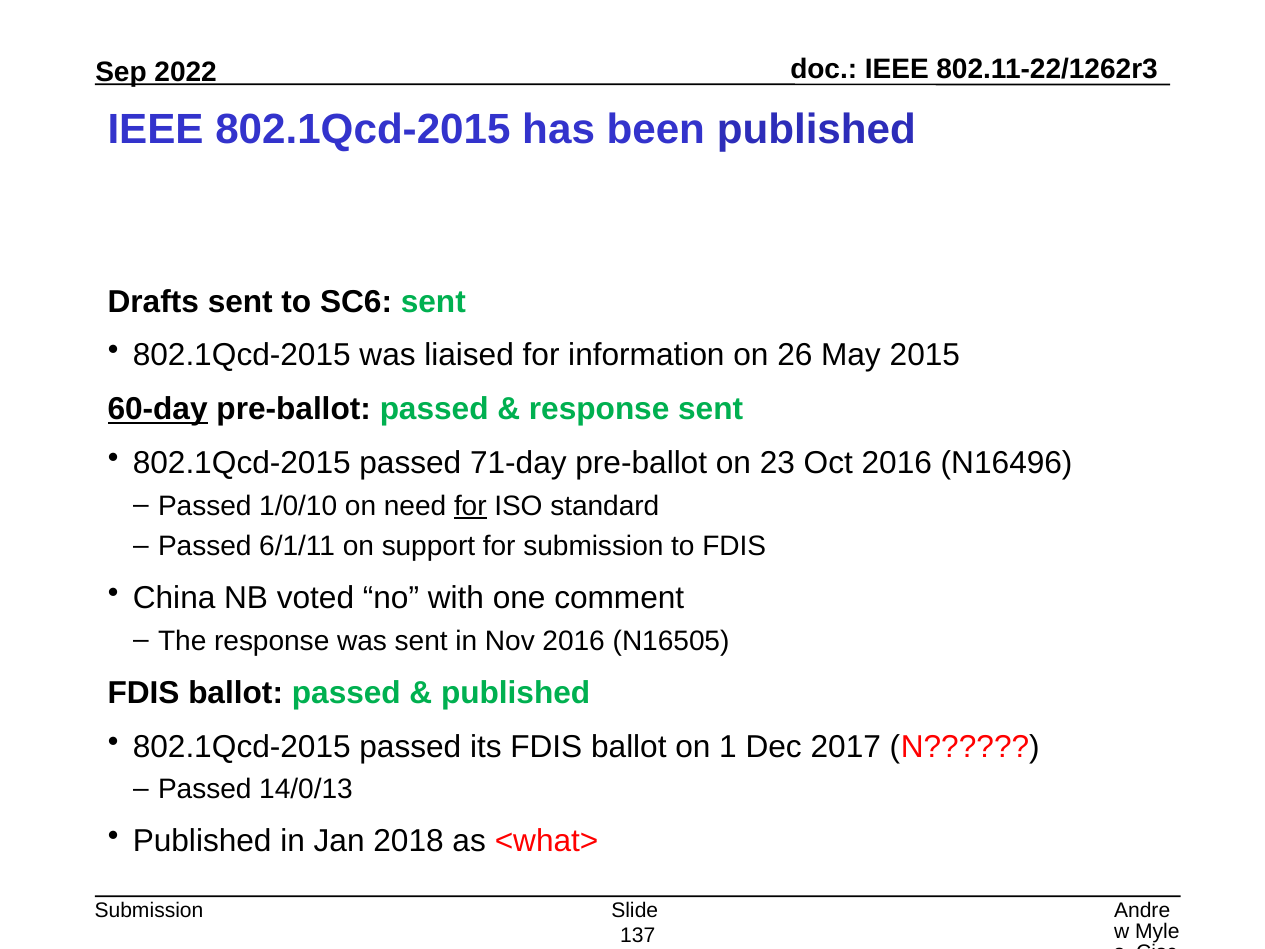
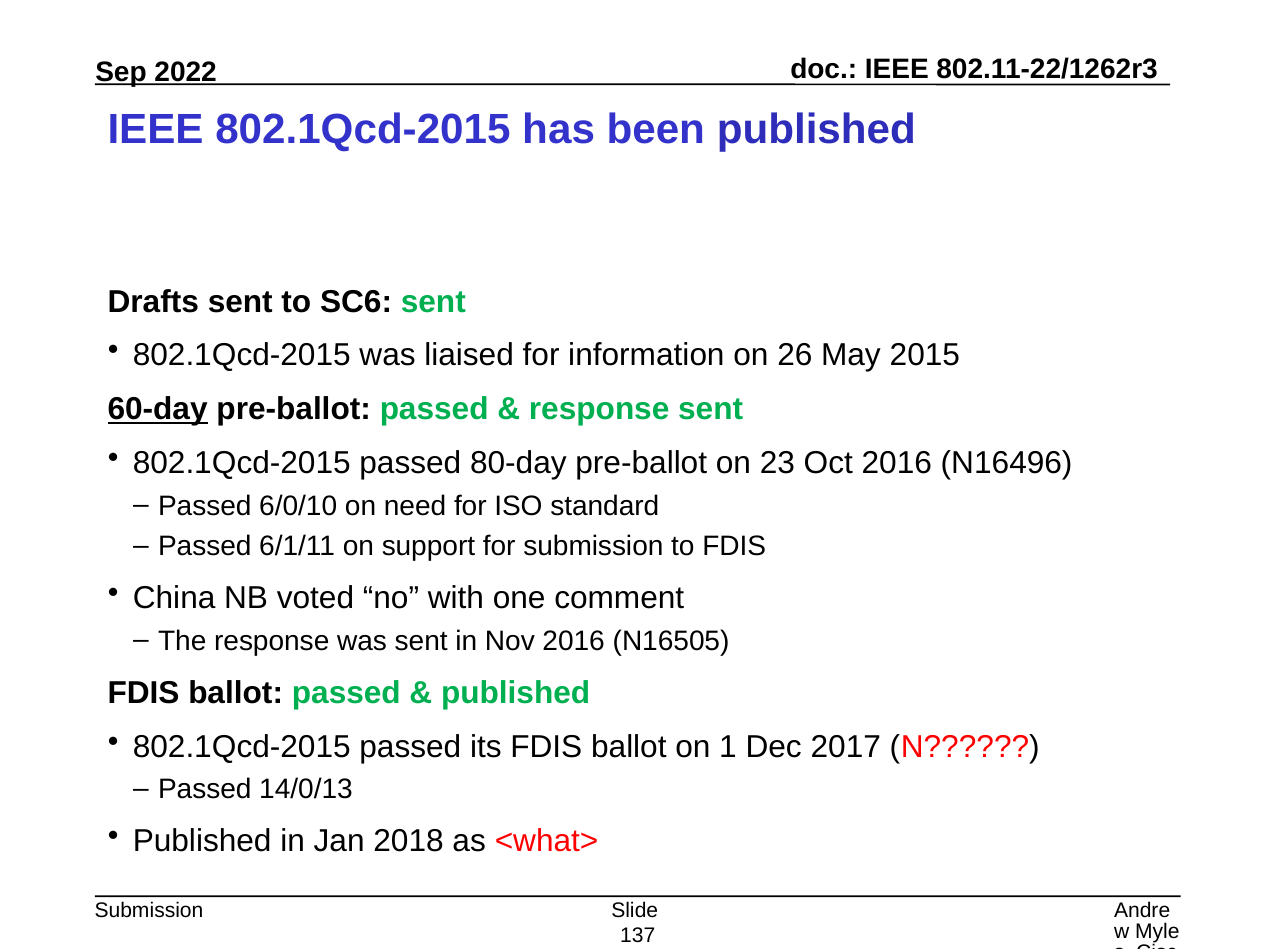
71-day: 71-day -> 80-day
1/0/10: 1/0/10 -> 6/0/10
for at (470, 506) underline: present -> none
